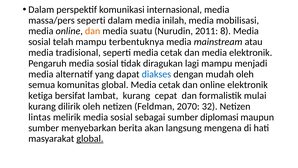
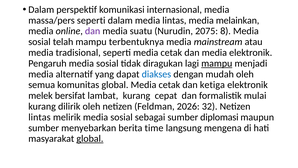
media inilah: inilah -> lintas
mobilisasi: mobilisasi -> melainkan
dan at (93, 31) colour: orange -> purple
2011: 2011 -> 2075
mampu at (217, 63) underline: none -> present
dan online: online -> ketiga
ketiga: ketiga -> melek
2070: 2070 -> 2026
akan: akan -> time
